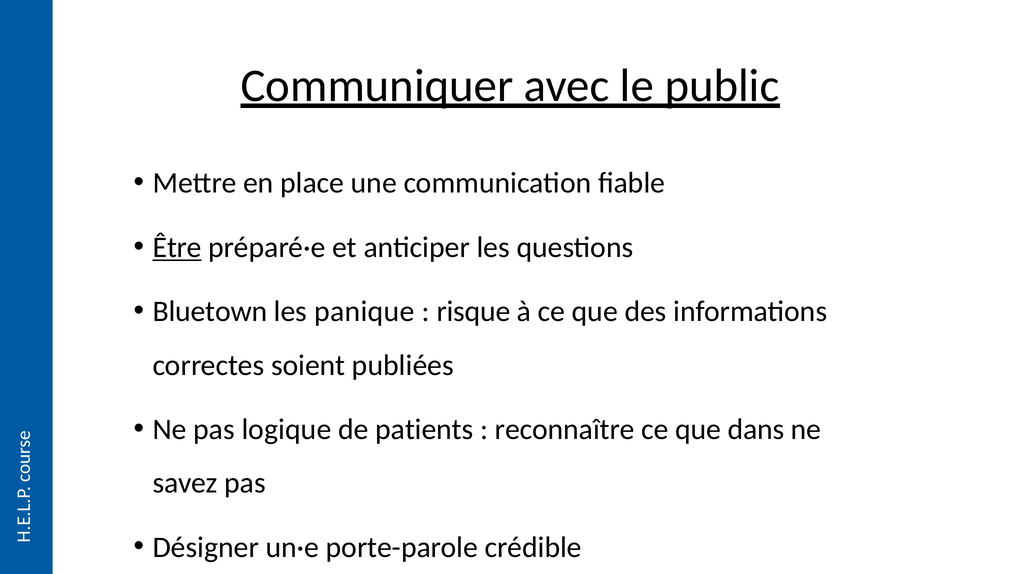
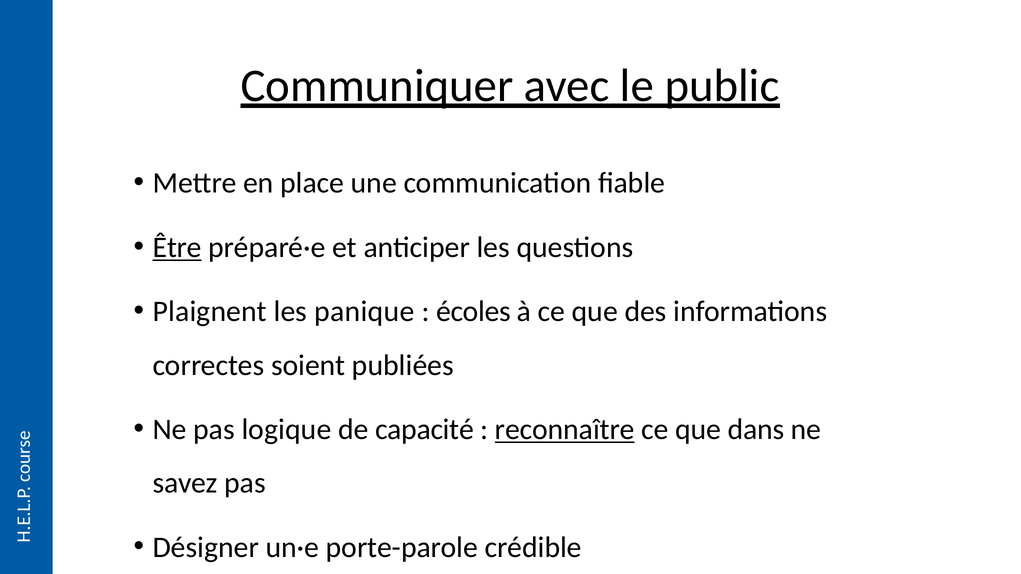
Bluetown: Bluetown -> Plaignent
risque: risque -> écoles
patients: patients -> capacité
reconnaître underline: none -> present
